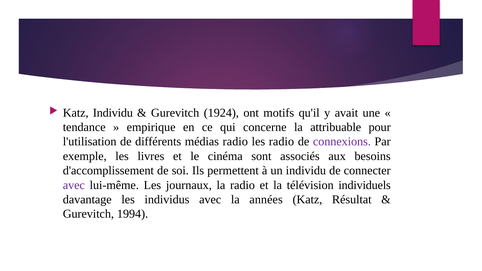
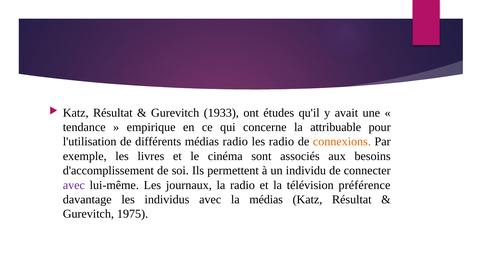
Individu at (113, 113): Individu -> Résultat
1924: 1924 -> 1933
motifs: motifs -> études
connexions colour: purple -> orange
individuels: individuels -> préférence
la années: années -> médias
1994: 1994 -> 1975
